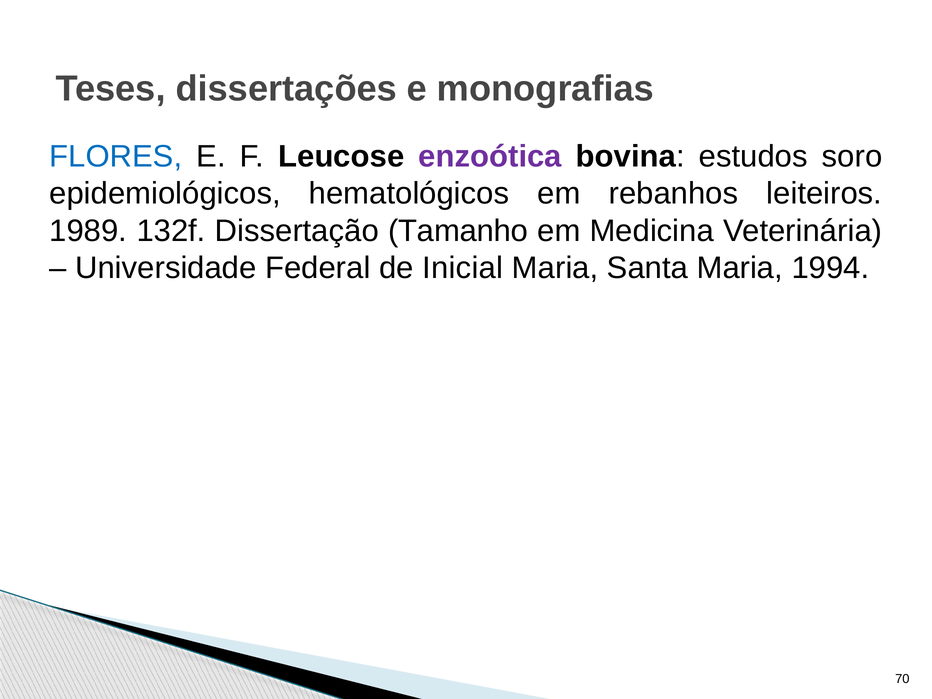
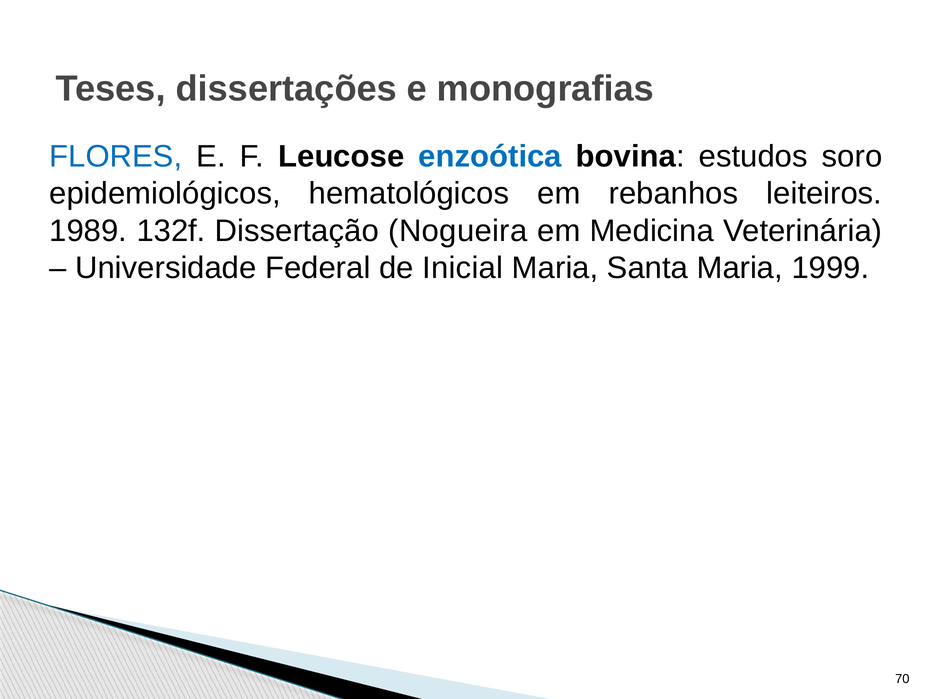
enzoótica colour: purple -> blue
Tamanho: Tamanho -> Nogueira
1994: 1994 -> 1999
